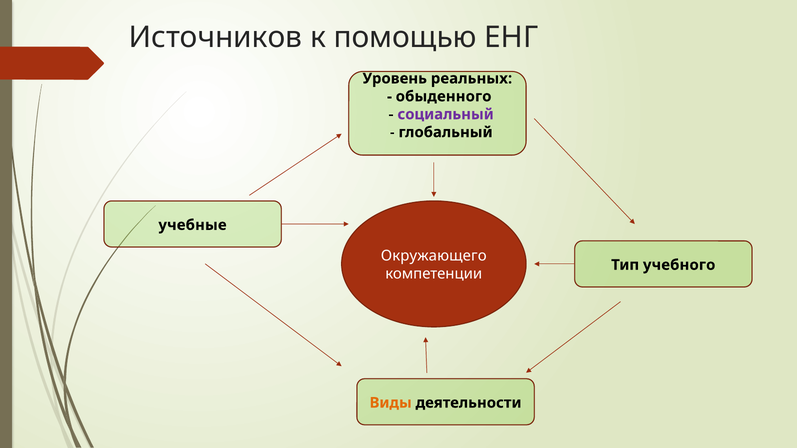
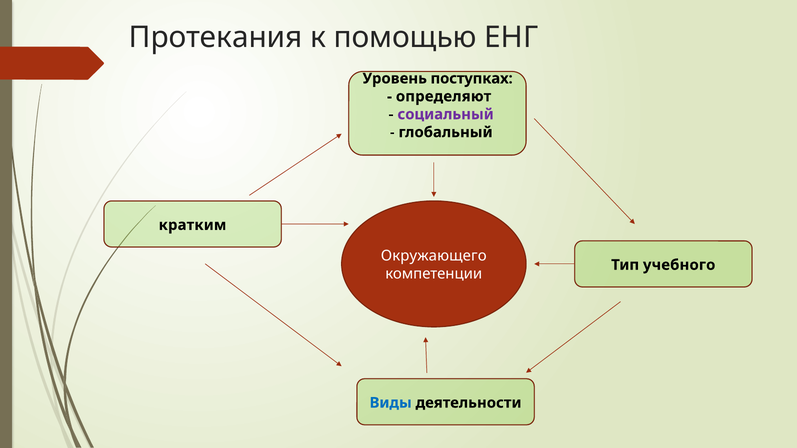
Источников: Источников -> Протекания
реальных: реальных -> поступках
обыденного: обыденного -> определяют
учебные: учебные -> кратким
Виды colour: orange -> blue
